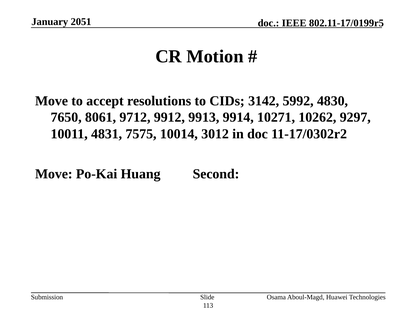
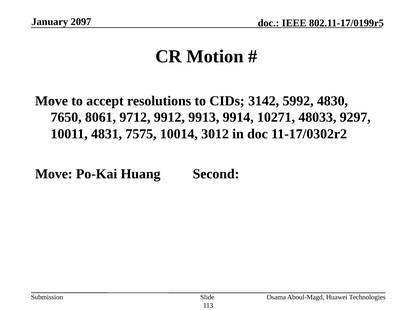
2051: 2051 -> 2097
10262: 10262 -> 48033
